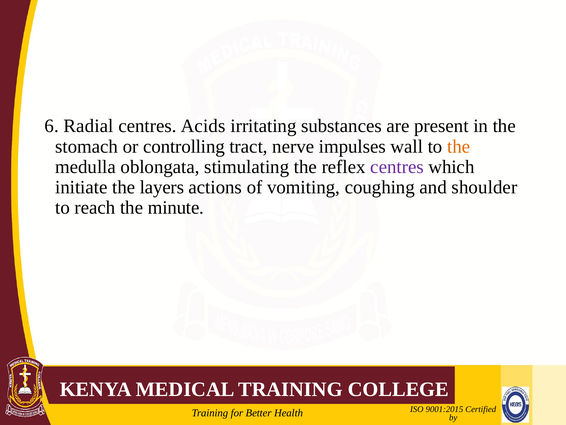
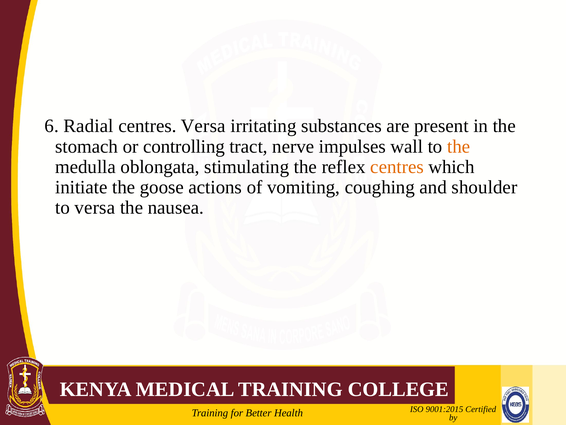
centres Acids: Acids -> Versa
centres at (397, 167) colour: purple -> orange
layers: layers -> goose
to reach: reach -> versa
minute: minute -> nausea
